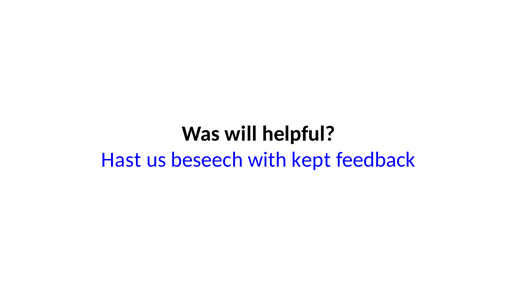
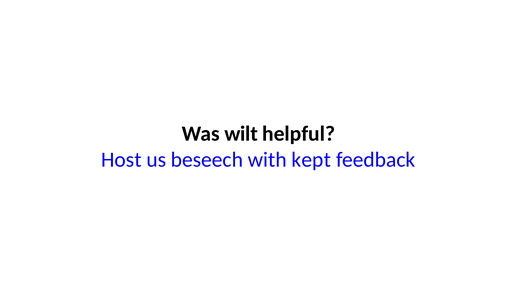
will: will -> wilt
Hast: Hast -> Host
